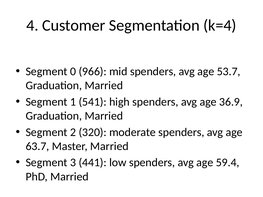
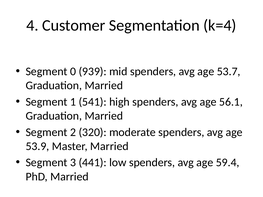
966: 966 -> 939
36.9: 36.9 -> 56.1
63.7: 63.7 -> 53.9
